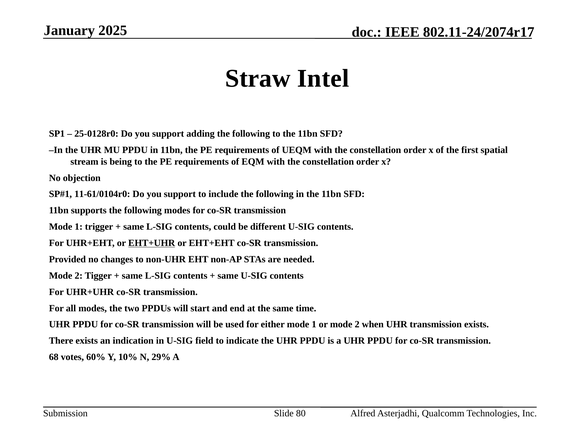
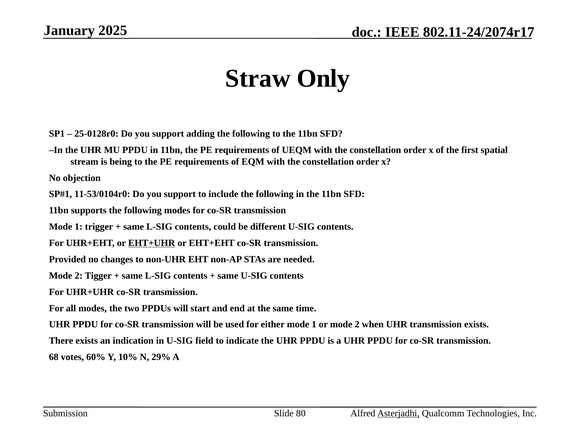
Intel: Intel -> Only
11-61/0104r0: 11-61/0104r0 -> 11-53/0104r0
Asterjadhi underline: none -> present
